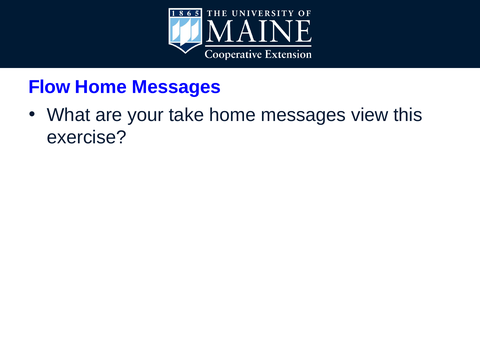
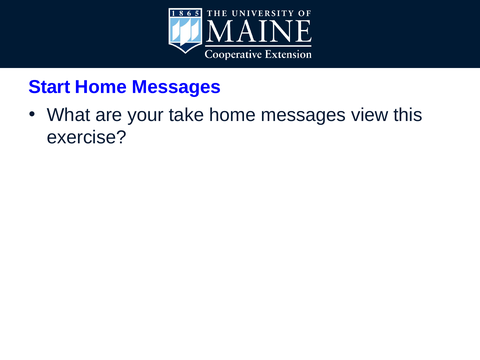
Flow: Flow -> Start
